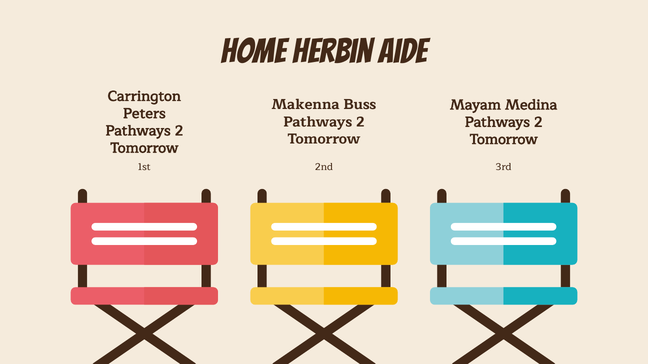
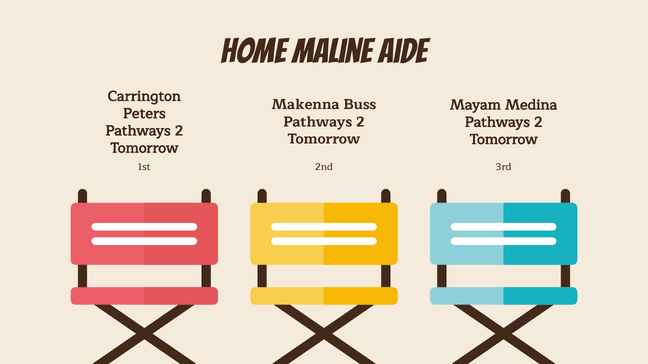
Herbin: Herbin -> Maline
